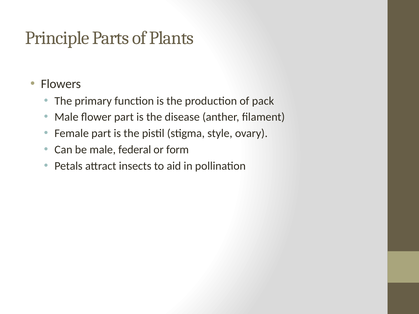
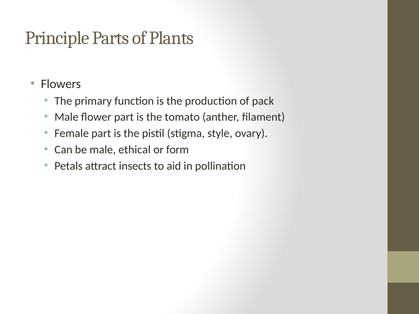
disease: disease -> tomato
federal: federal -> ethical
